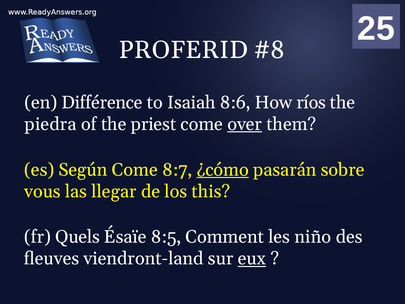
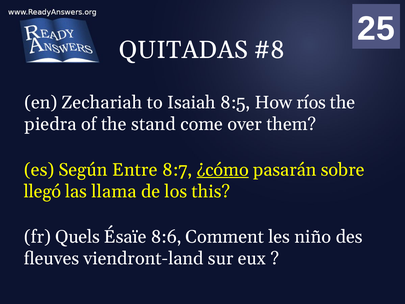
PROFERID: PROFERID -> QUITADAS
Différence: Différence -> Zechariah
8:6: 8:6 -> 8:5
priest: priest -> stand
over underline: present -> none
Según Come: Come -> Entre
vous: vous -> llegó
llegar: llegar -> llama
8:5: 8:5 -> 8:6
eux underline: present -> none
